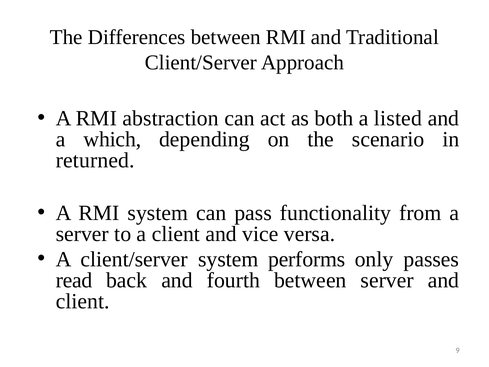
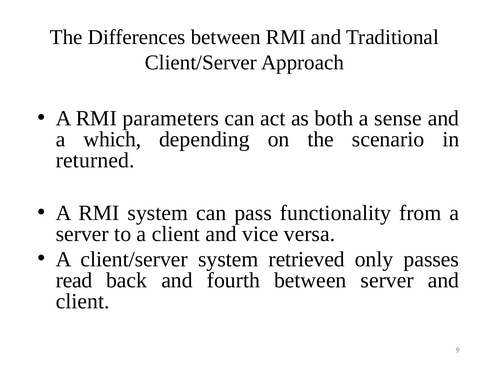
abstraction: abstraction -> parameters
listed: listed -> sense
performs: performs -> retrieved
